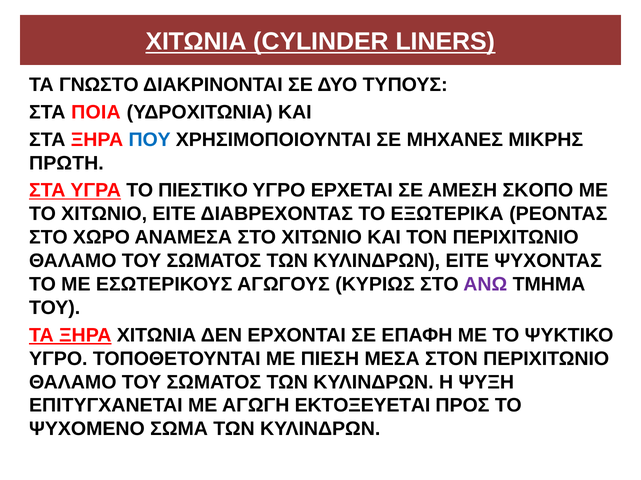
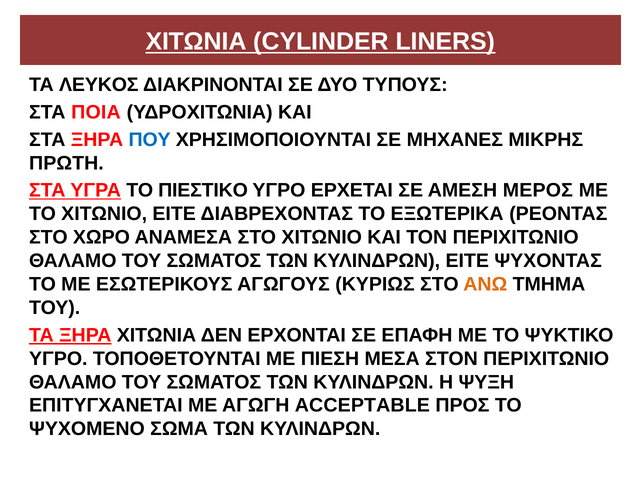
ΓΝΩΣΤΟ: ΓΝΩΣΤΟ -> ΛΕΥΚΟΣ
ΣΚΟΠΟ: ΣΚΟΠΟ -> ΜΕΡΟΣ
ΑΝΩ colour: purple -> orange
ΕΚΤΟΞΕΥΕΤΑΙ: ΕΚΤΟΞΕΥΕΤΑΙ -> ACCEPTABLE
